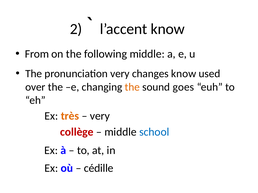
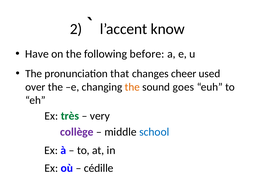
From: From -> Have
following middle: middle -> before
pronunciation very: very -> that
changes know: know -> cheer
très colour: orange -> green
collège colour: red -> purple
